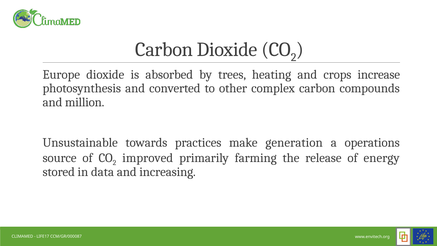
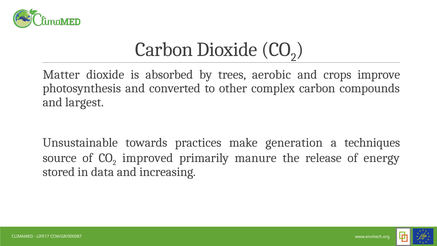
Europe: Europe -> Matter
heating: heating -> aerobic
increase: increase -> improve
million: million -> largest
operations: operations -> techniques
farming: farming -> manure
